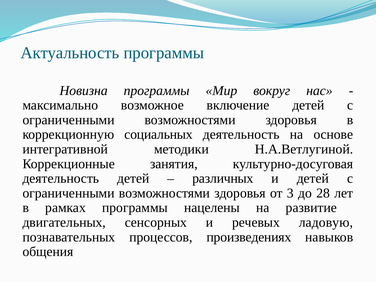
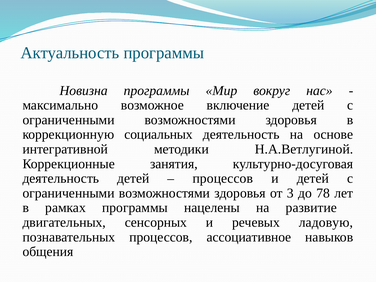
различных at (223, 178): различных -> процессов
28: 28 -> 78
произведениях: произведениях -> ассоциативное
